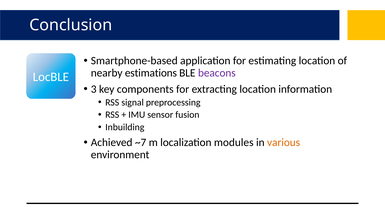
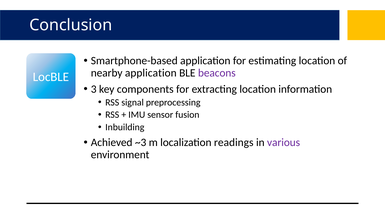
estimations at (151, 73): estimations -> application
~7: ~7 -> ~3
modules: modules -> readings
various colour: orange -> purple
